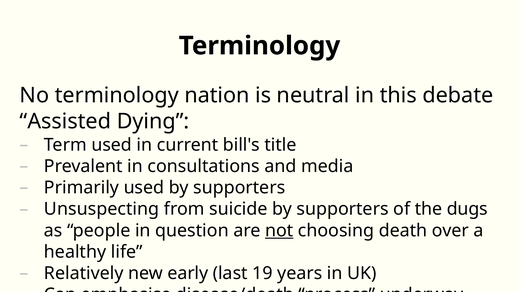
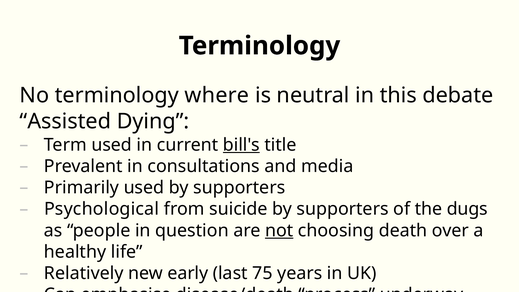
nation: nation -> where
bill's underline: none -> present
Unsuspecting: Unsuspecting -> Psychological
19: 19 -> 75
